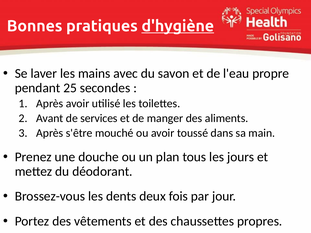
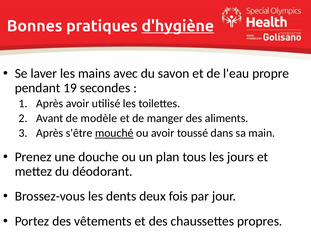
25: 25 -> 19
services: services -> modèle
mouché underline: none -> present
